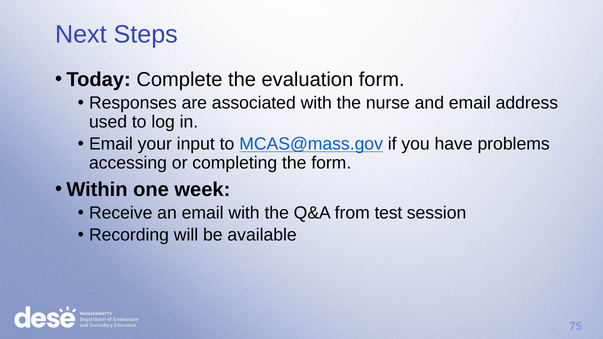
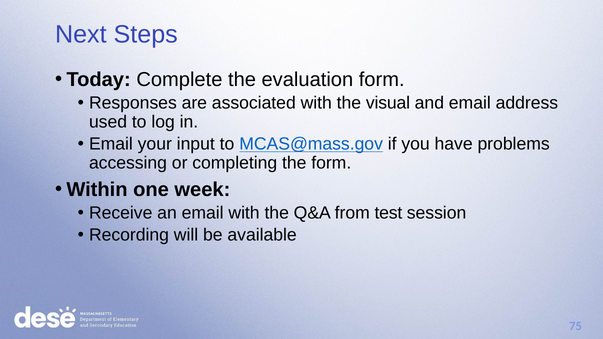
nurse: nurse -> visual
